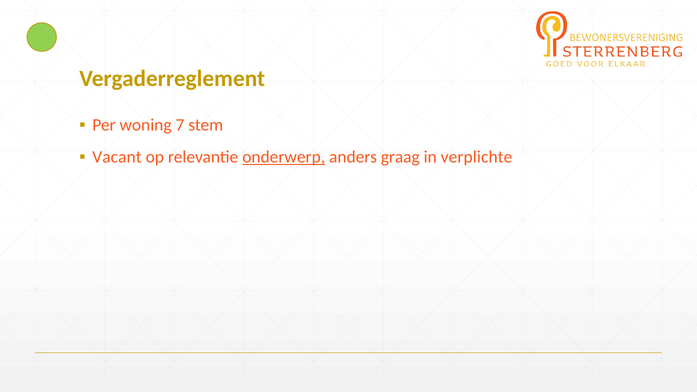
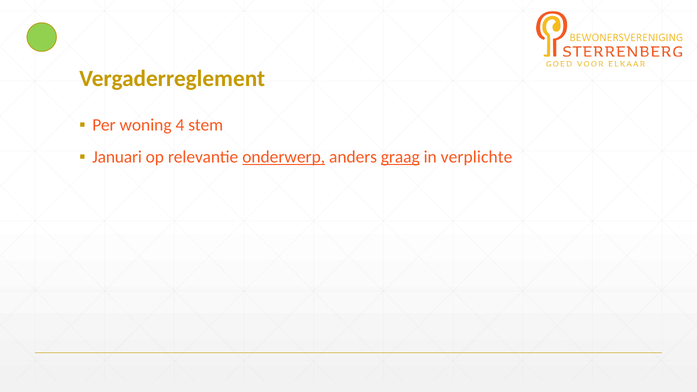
7: 7 -> 4
Vacant: Vacant -> Januari
graag underline: none -> present
